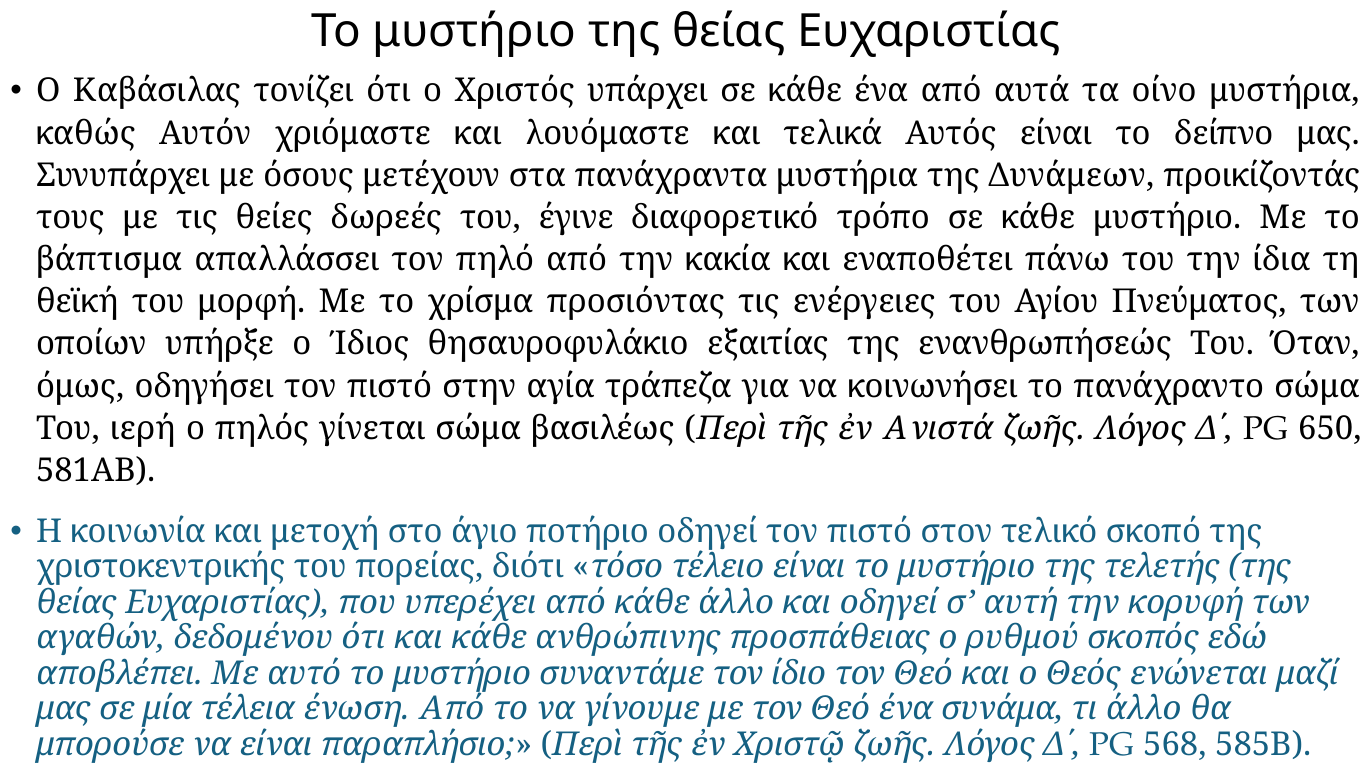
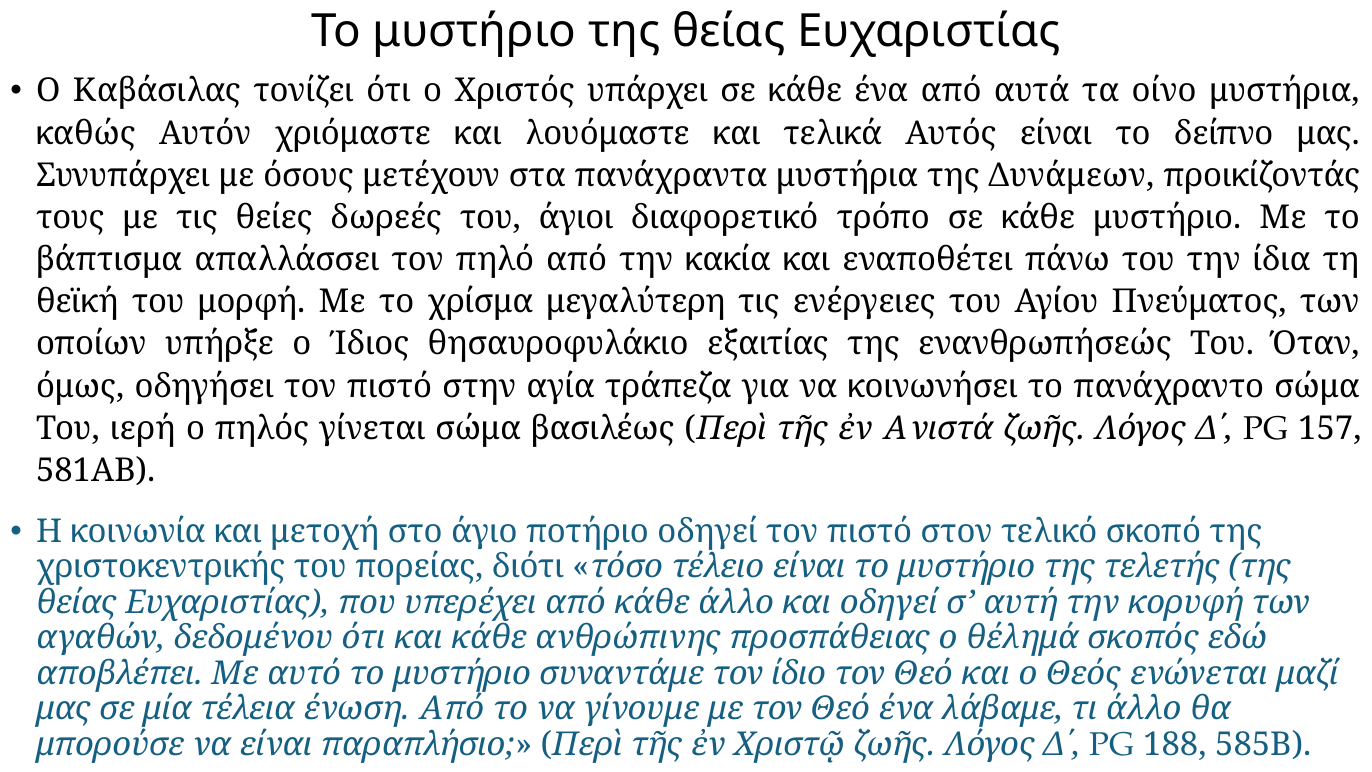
έγινε: έγινε -> άγιοι
προσιόντας: προσιόντας -> μεγαλύτερη
650: 650 -> 157
ρυθμού: ρυθμού -> θέλημά
συνάμα: συνάμα -> λάβαμε
568: 568 -> 188
